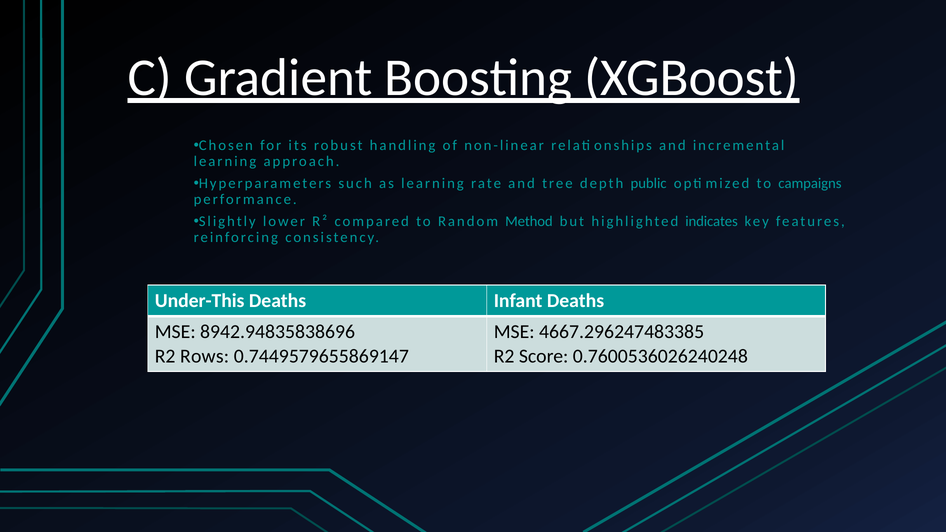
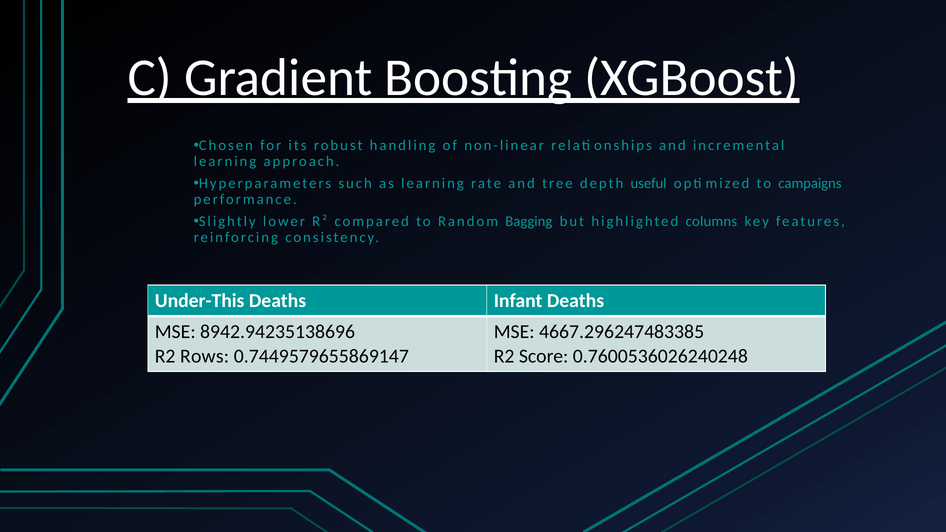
public: public -> useful
Method: Method -> Bagging
indicates: indicates -> columns
8942.94835838696: 8942.94835838696 -> 8942.94235138696
